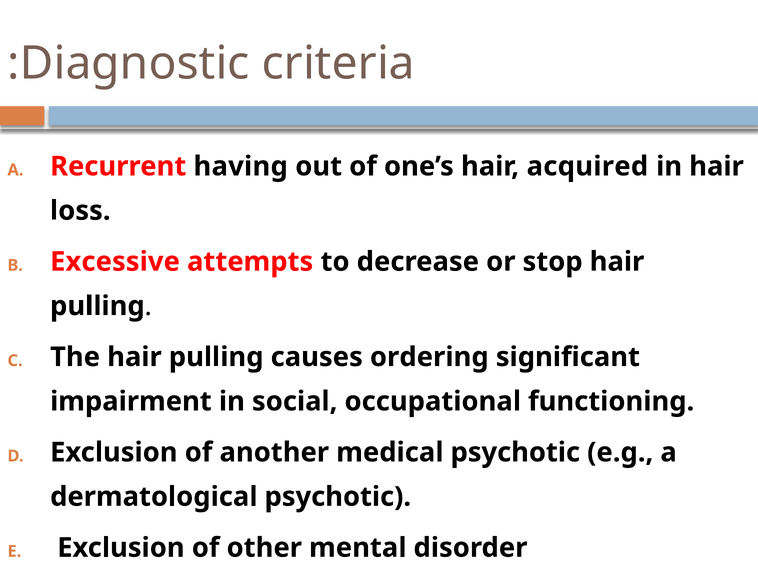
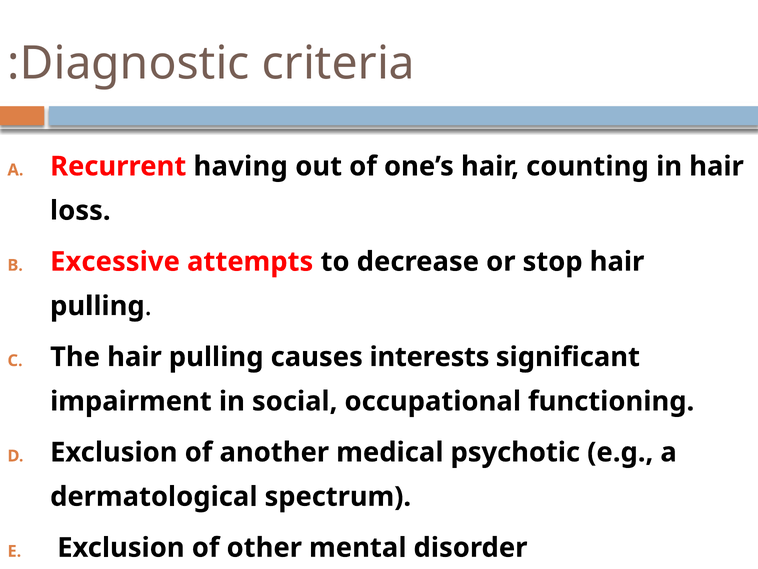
acquired: acquired -> counting
ordering: ordering -> interests
dermatological psychotic: psychotic -> spectrum
